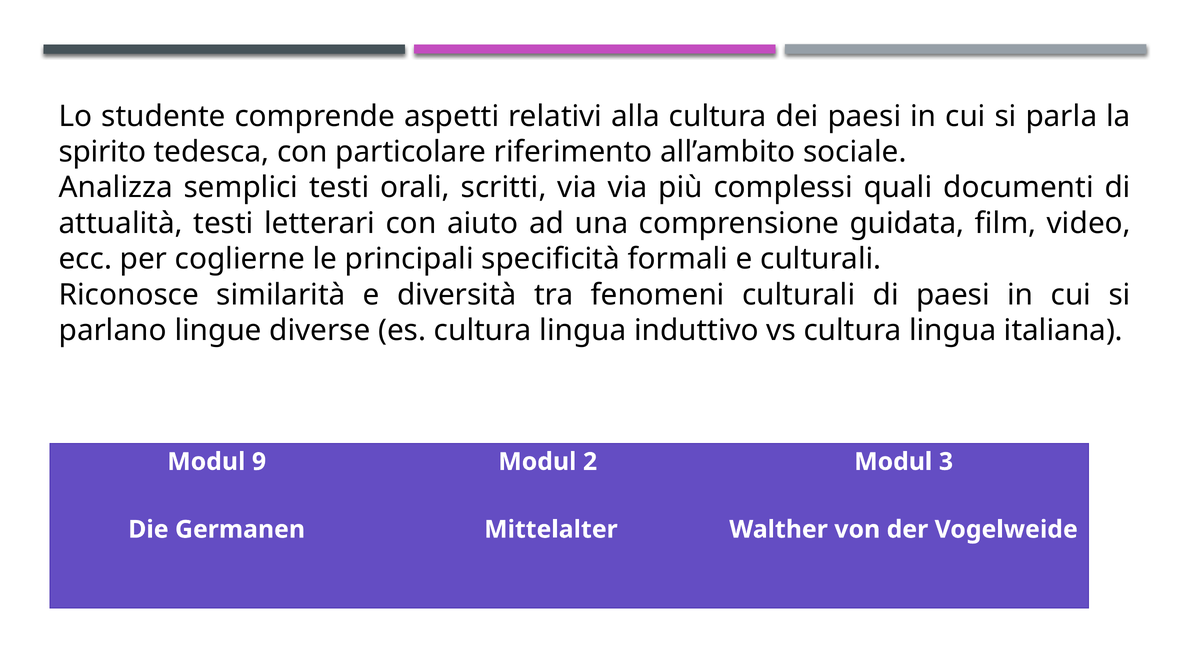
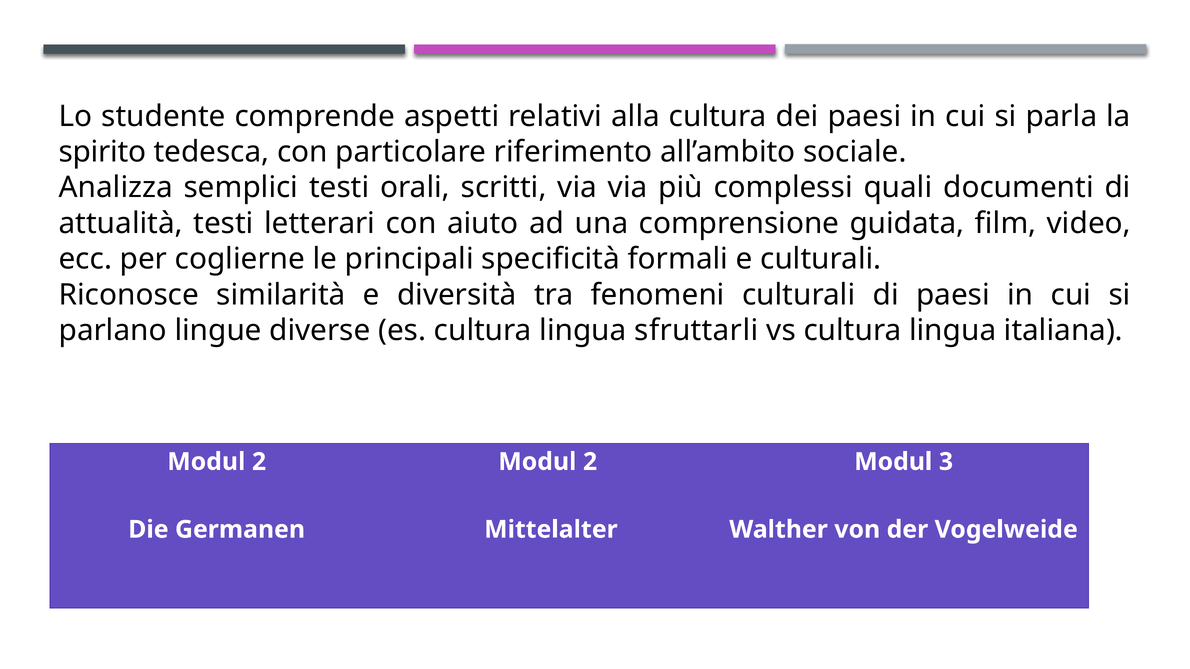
induttivo: induttivo -> sfruttarli
9 at (259, 462): 9 -> 2
